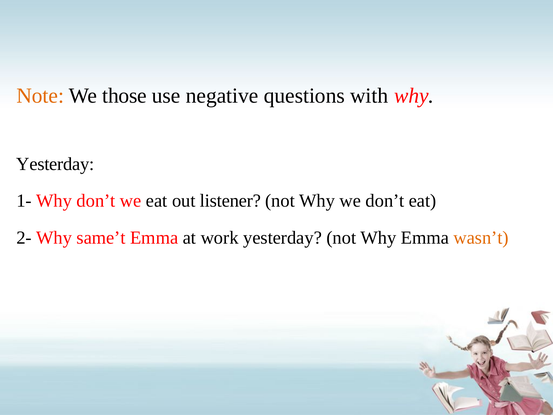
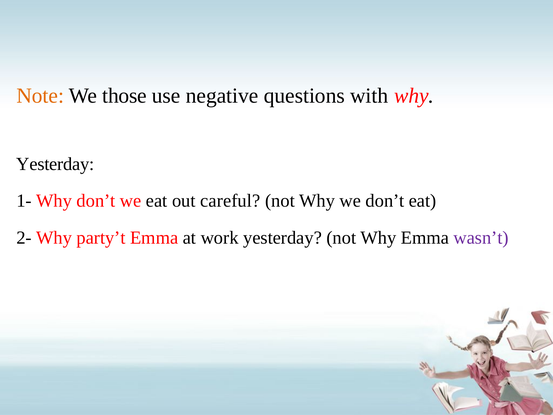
listener: listener -> careful
same’t: same’t -> party’t
wasn’t colour: orange -> purple
